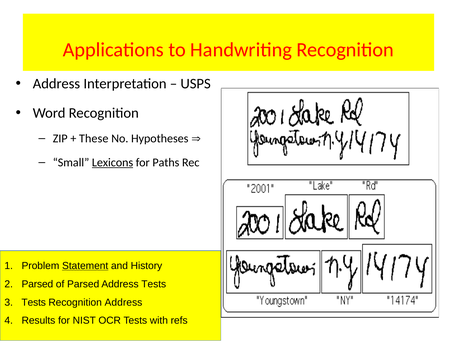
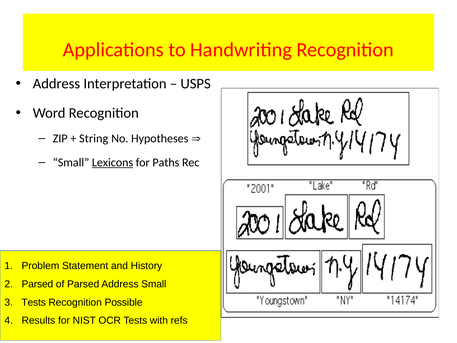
These: These -> String
Statement underline: present -> none
Address Tests: Tests -> Small
Recognition Address: Address -> Possible
